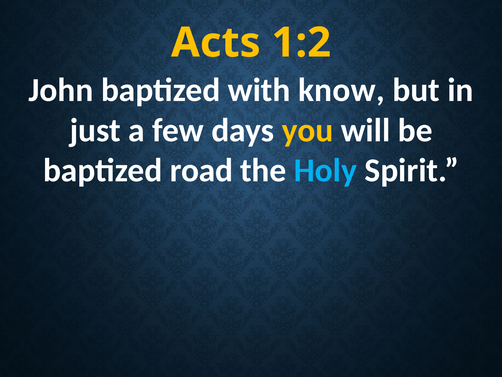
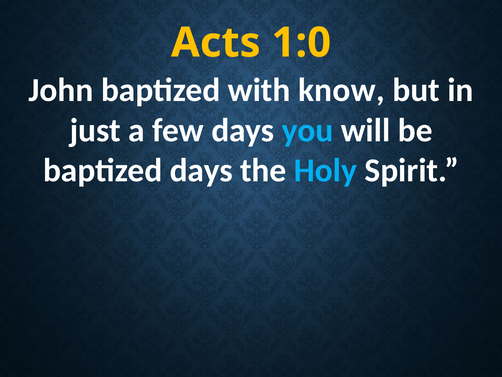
1:2: 1:2 -> 1:0
you colour: yellow -> light blue
baptized road: road -> days
